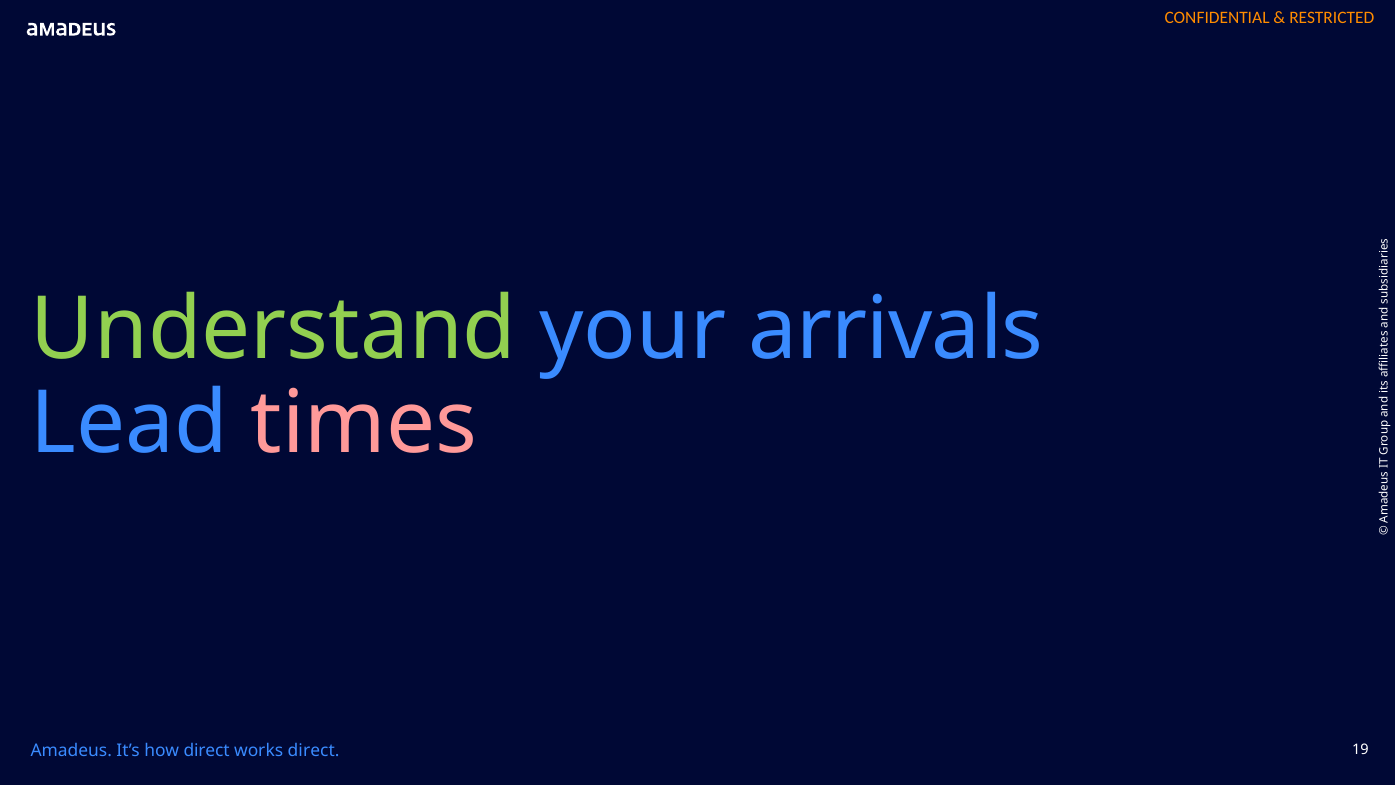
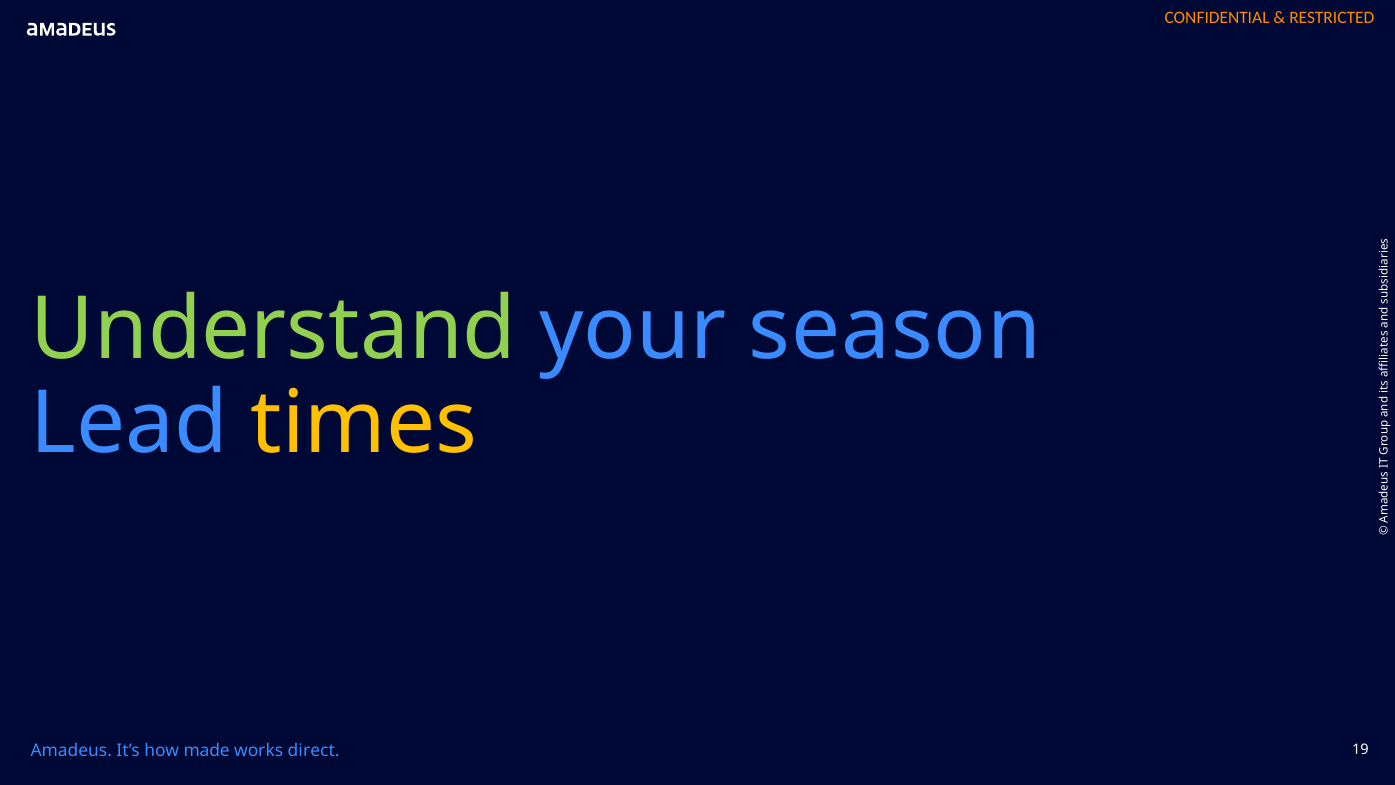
arrivals: arrivals -> season
times colour: pink -> yellow
how direct: direct -> made
